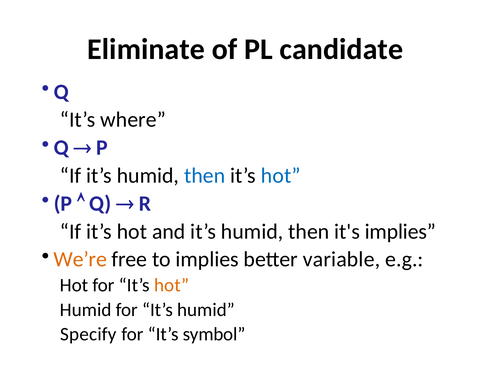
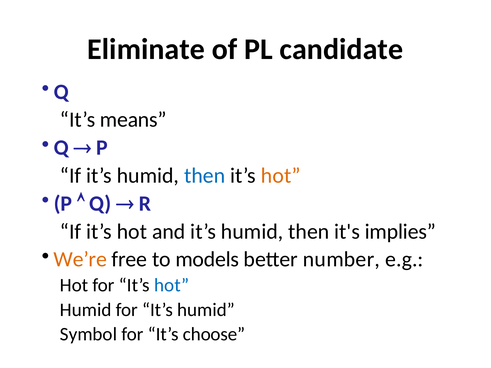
where: where -> means
hot at (281, 176) colour: blue -> orange
to implies: implies -> models
variable: variable -> number
hot at (172, 286) colour: orange -> blue
Specify: Specify -> Symbol
symbol: symbol -> choose
